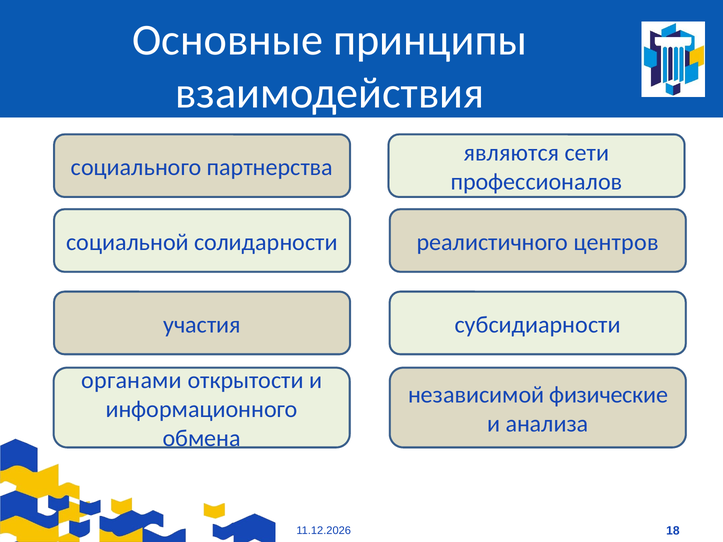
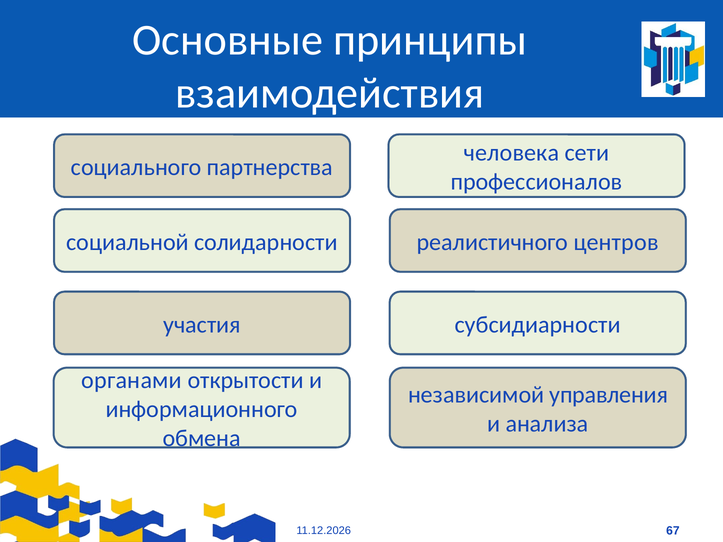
являются: являются -> человека
физические: физические -> управления
18: 18 -> 67
